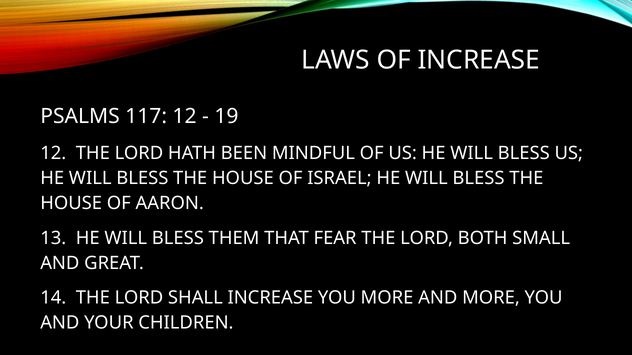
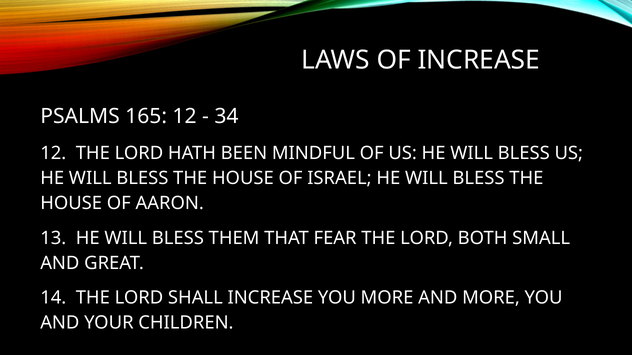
117: 117 -> 165
19: 19 -> 34
